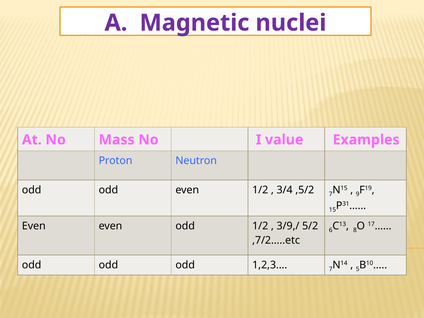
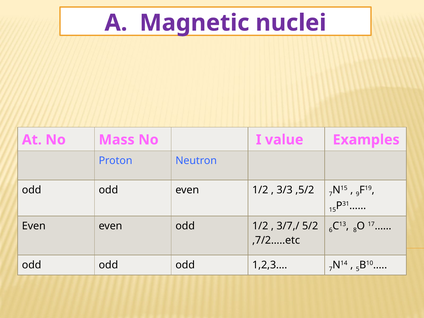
3/4: 3/4 -> 3/3
3/9,/: 3/9,/ -> 3/7,/
